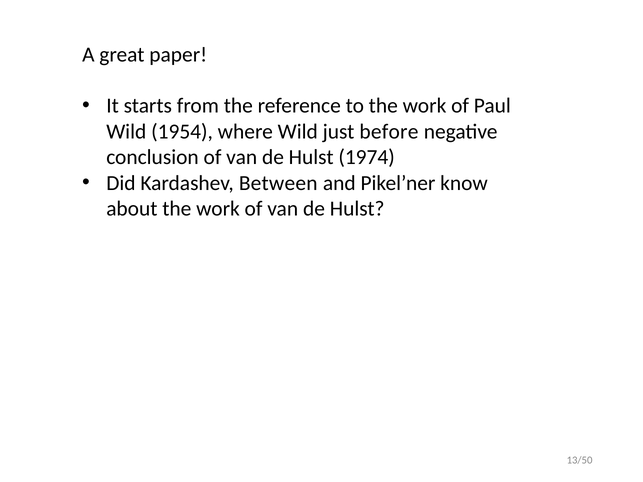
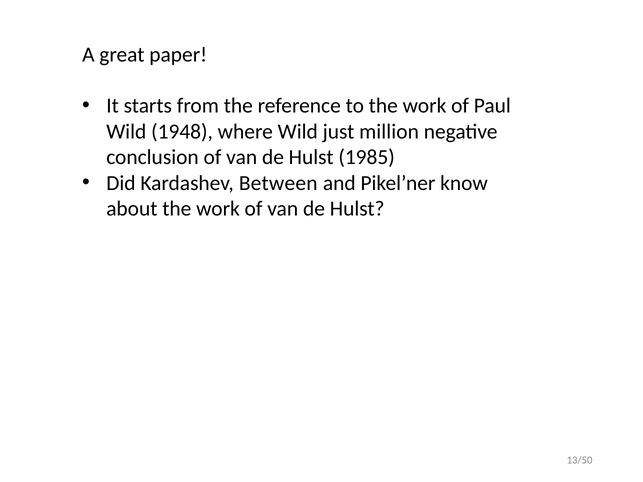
1954: 1954 -> 1948
before: before -> million
1974: 1974 -> 1985
